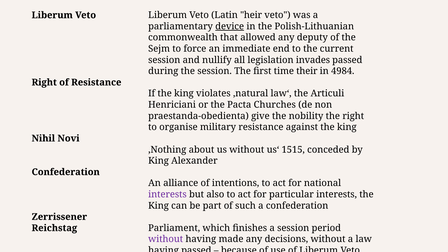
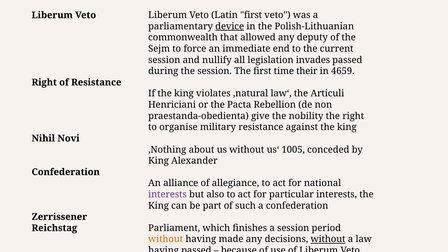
Latin heir: heir -> first
4984: 4984 -> 4659
Churches: Churches -> Rebellion
1515: 1515 -> 1005
intentions: intentions -> allegiance
without at (166, 239) colour: purple -> orange
without at (328, 239) underline: none -> present
